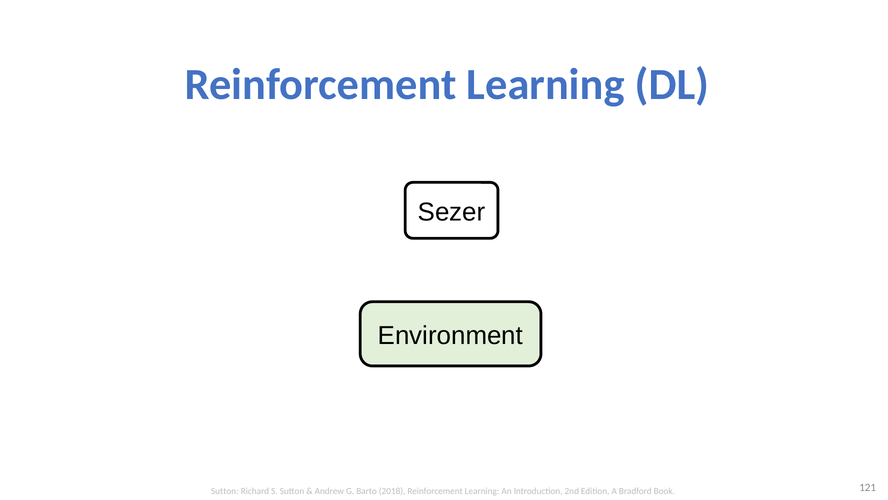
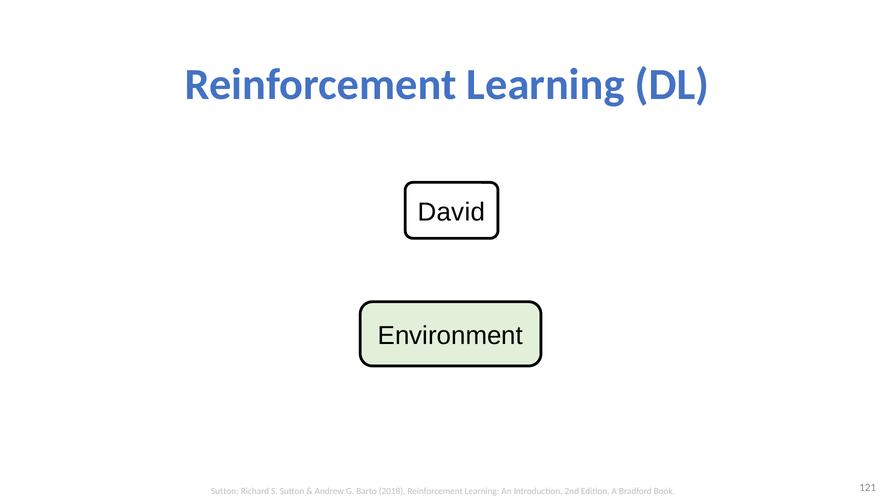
Sezer: Sezer -> David
